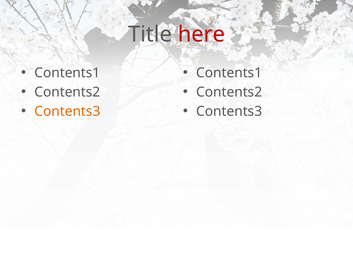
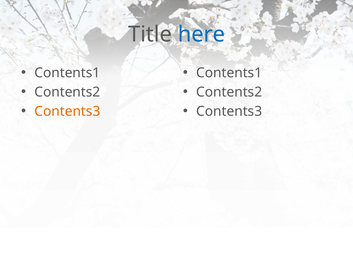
here colour: red -> blue
